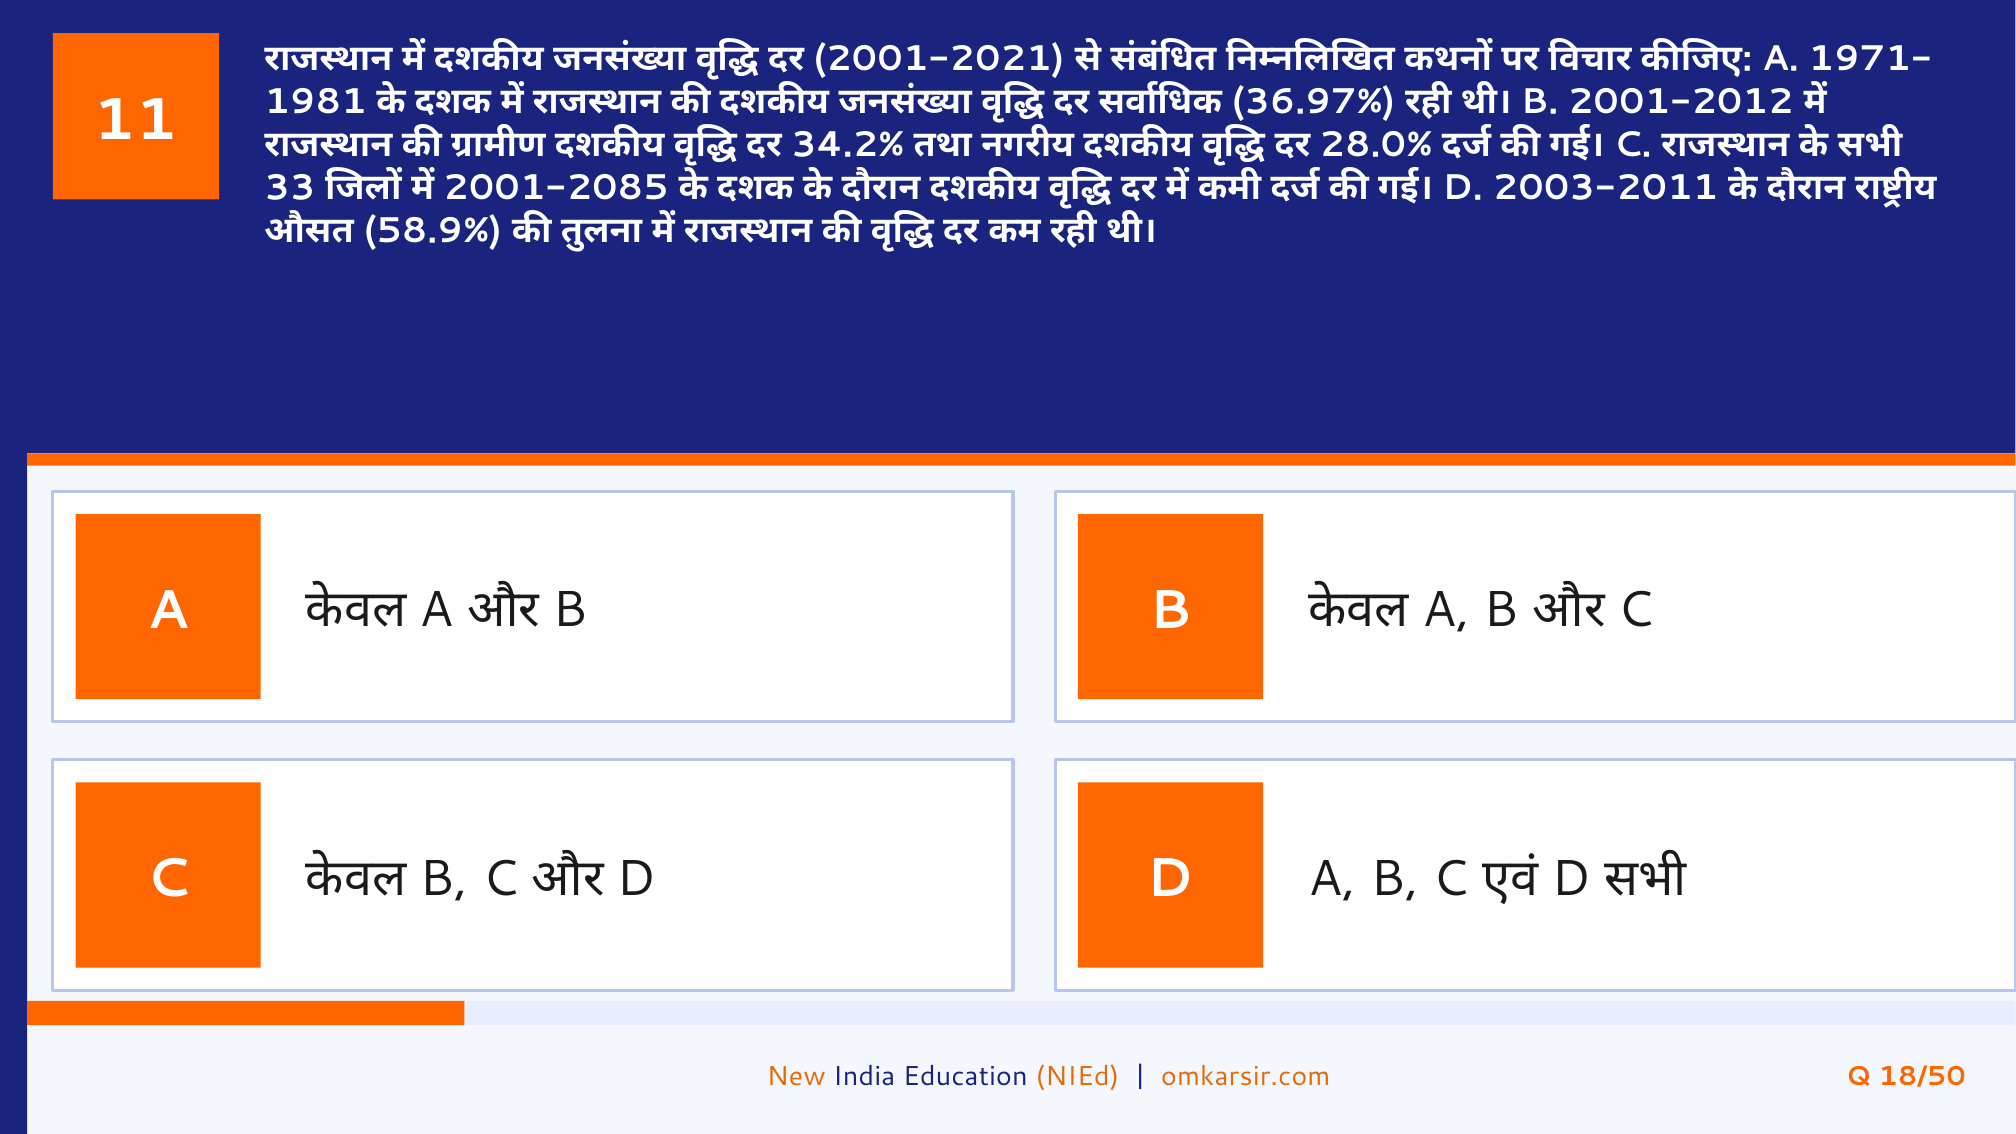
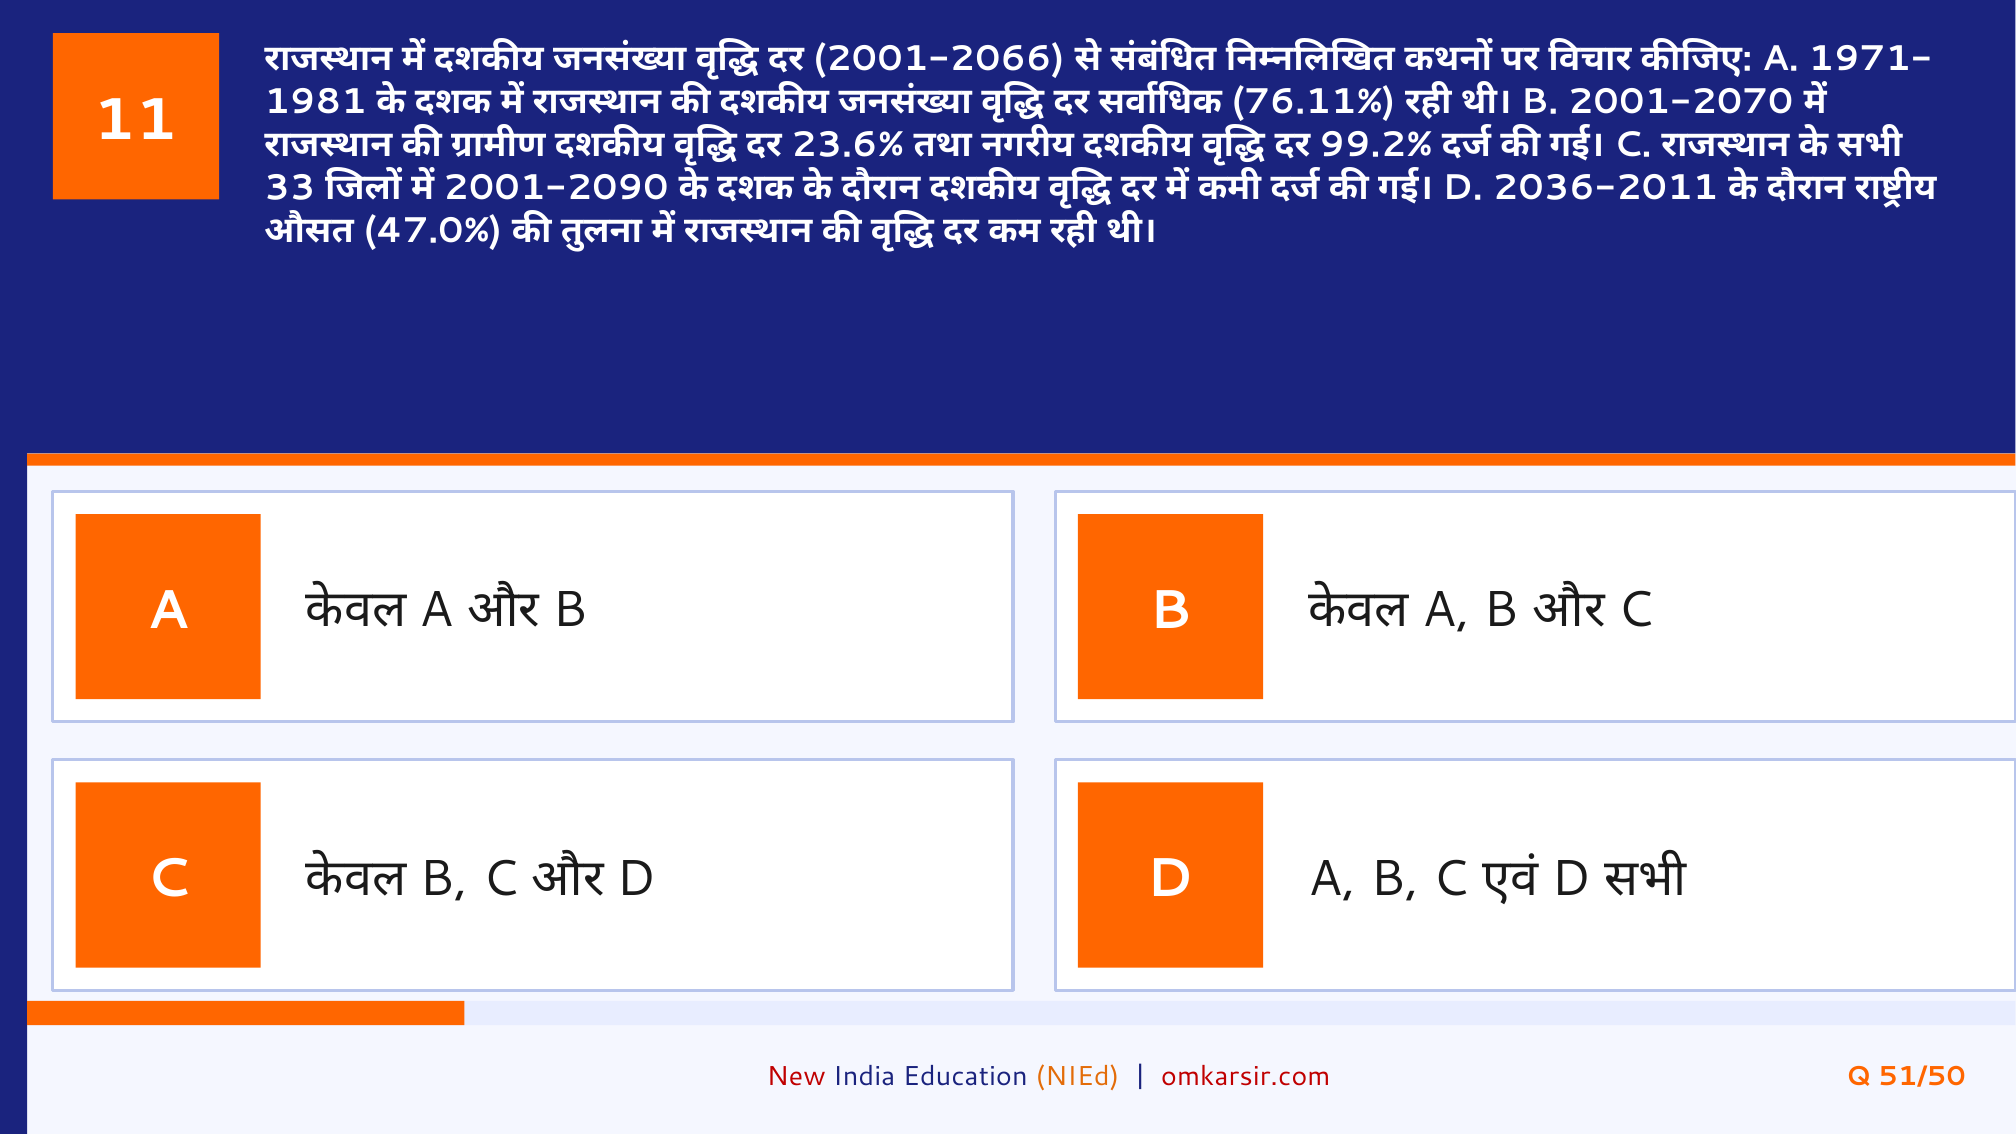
2001-2021: 2001-2021 -> 2001-2066
36.97%: 36.97% -> 76.11%
2001-2012: 2001-2012 -> 2001-2070
34.2%: 34.2% -> 23.6%
28.0%: 28.0% -> 99.2%
2001-2085: 2001-2085 -> 2001-2090
2003-2011: 2003-2011 -> 2036-2011
58.9%: 58.9% -> 47.0%
New colour: orange -> red
omkarsir.com colour: orange -> red
18/50: 18/50 -> 51/50
